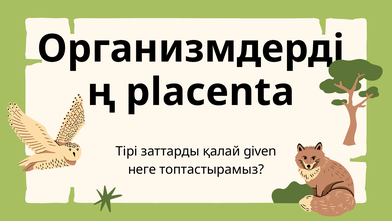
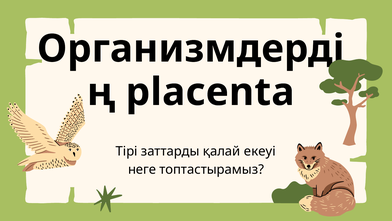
given: given -> екеуі
